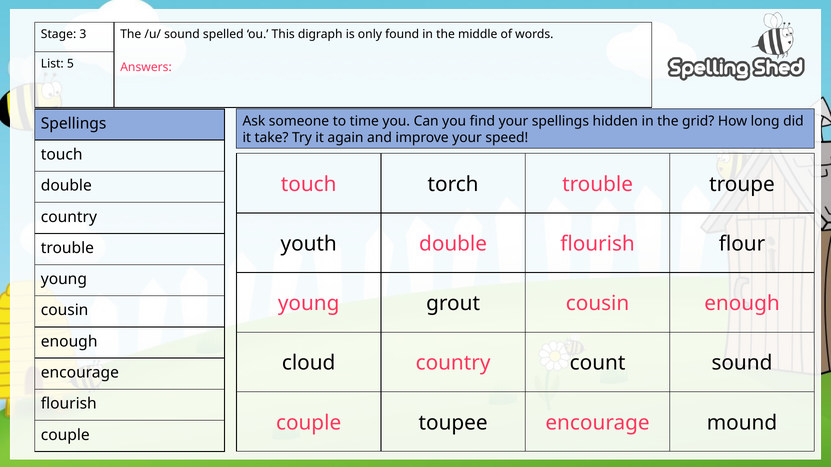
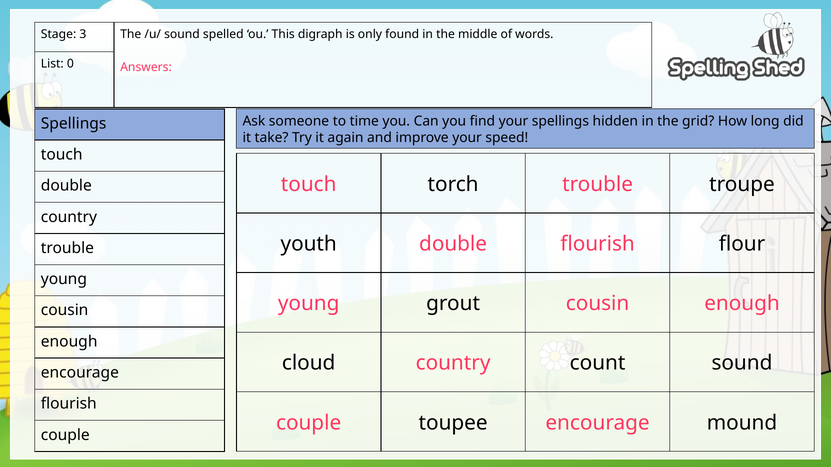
5: 5 -> 0
